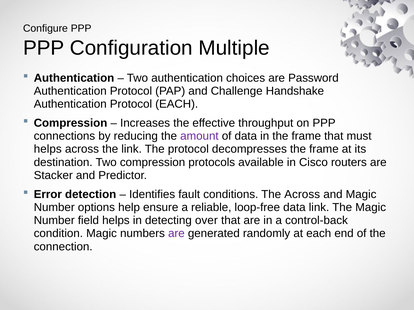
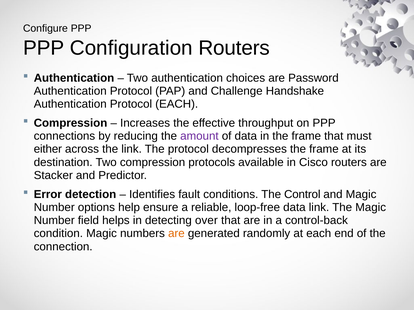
Configuration Multiple: Multiple -> Routers
helps at (48, 149): helps -> either
The Across: Across -> Control
are at (176, 234) colour: purple -> orange
